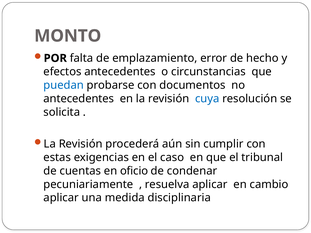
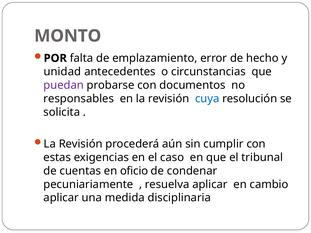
efectos: efectos -> unidad
puedan colour: blue -> purple
antecedentes at (79, 99): antecedentes -> responsables
